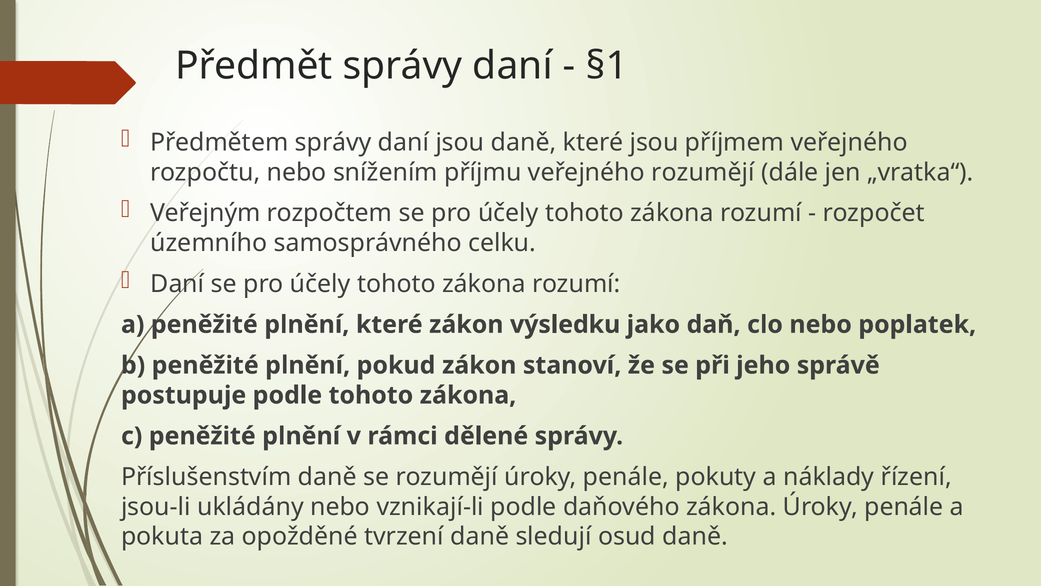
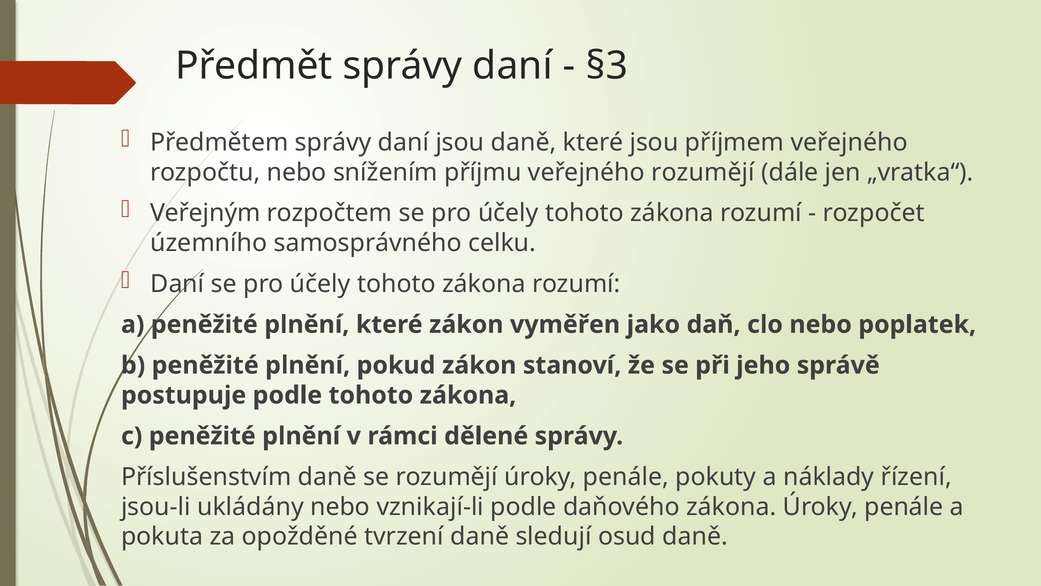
§1: §1 -> §3
výsledku: výsledku -> vyměřen
